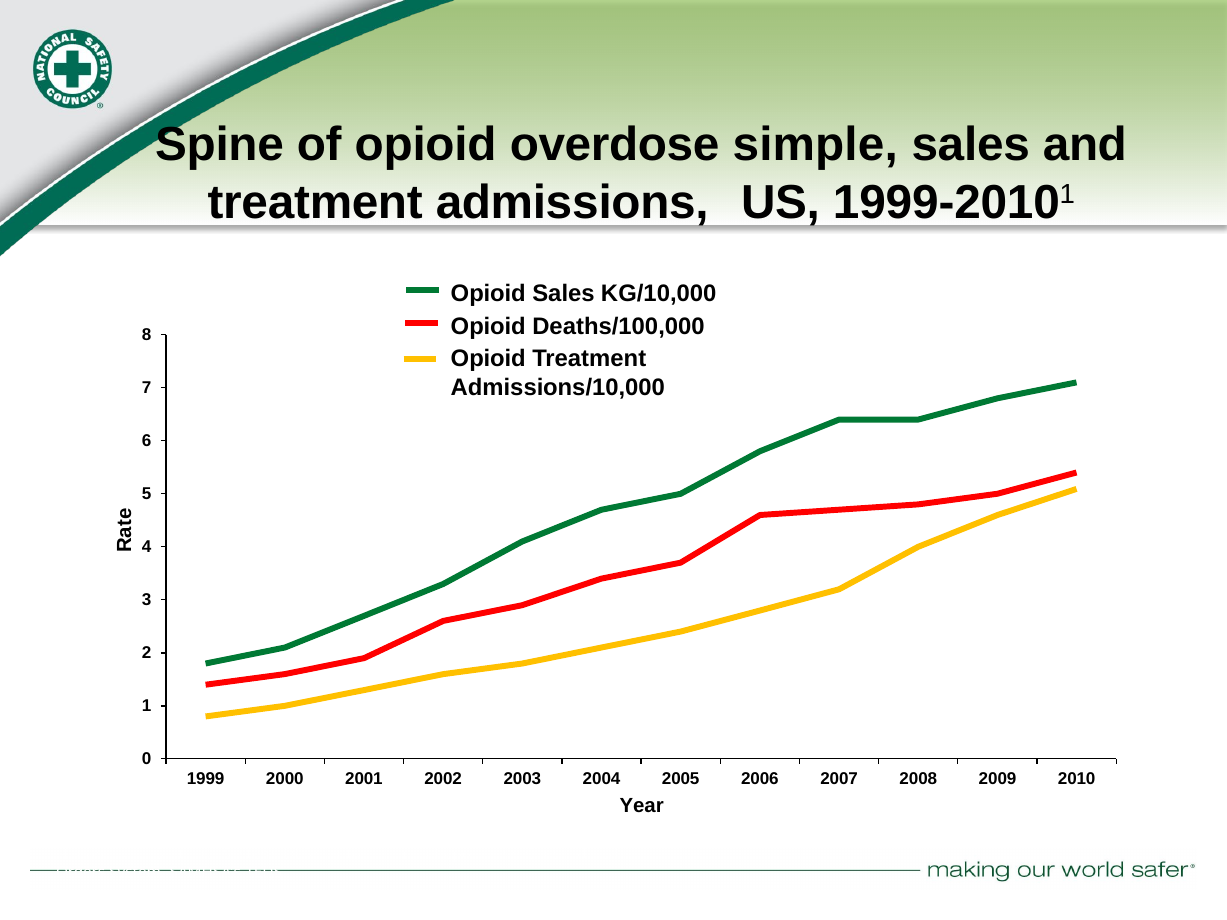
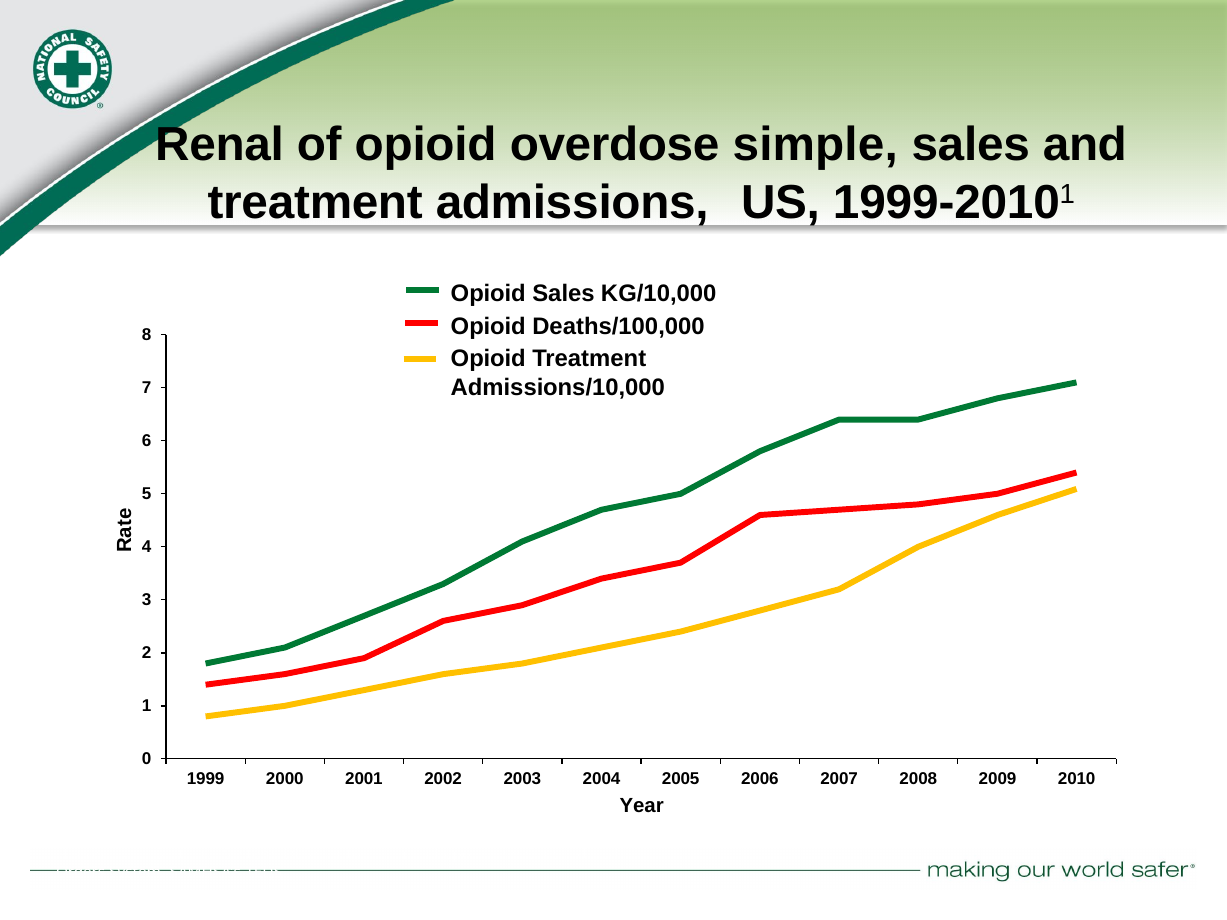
Spine: Spine -> Renal
